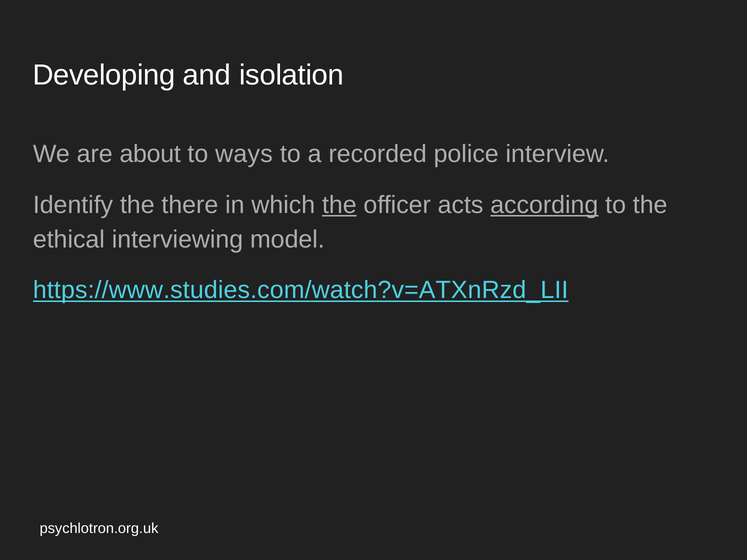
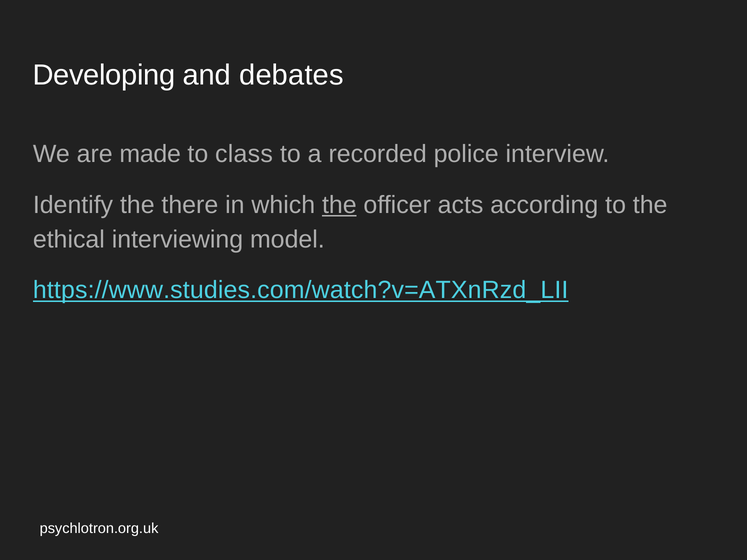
isolation: isolation -> debates
about: about -> made
ways: ways -> class
according underline: present -> none
